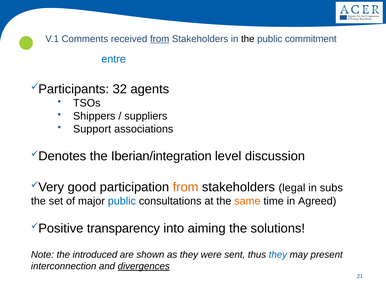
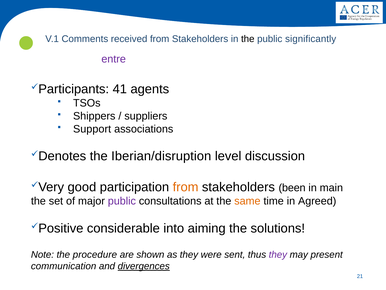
from at (160, 39) underline: present -> none
commitment: commitment -> significantly
entre colour: blue -> purple
32: 32 -> 41
Iberian/integration: Iberian/integration -> Iberian/disruption
legal: legal -> been
subs: subs -> main
public at (122, 201) colour: blue -> purple
transparency: transparency -> considerable
introduced: introduced -> procedure
they at (278, 254) colour: blue -> purple
interconnection: interconnection -> communication
